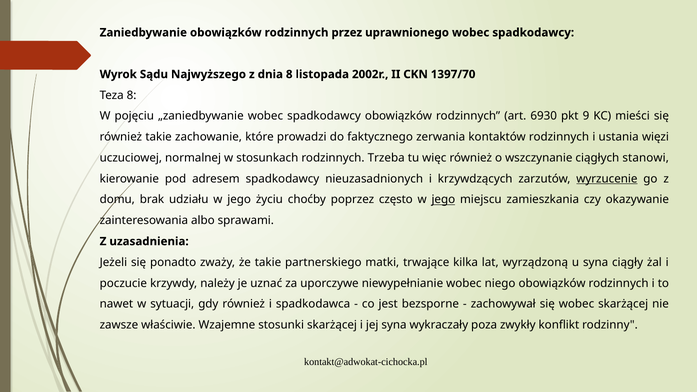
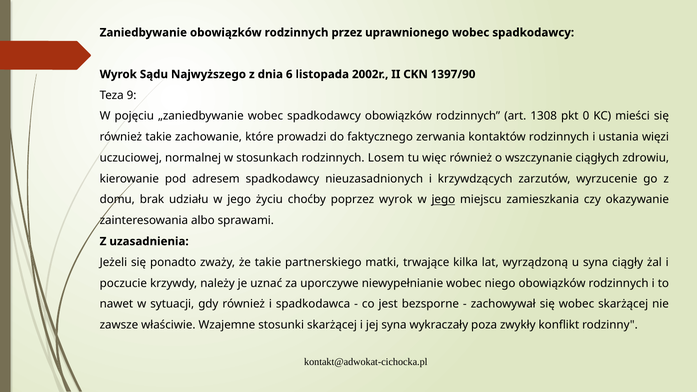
dnia 8: 8 -> 6
1397/70: 1397/70 -> 1397/90
Teza 8: 8 -> 9
6930: 6930 -> 1308
9: 9 -> 0
Trzeba: Trzeba -> Losem
stanowi: stanowi -> zdrowiu
wyrzucenie underline: present -> none
poprzez często: często -> wyrok
